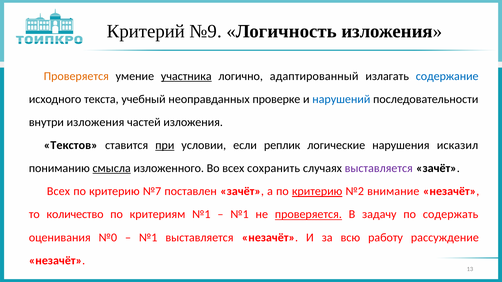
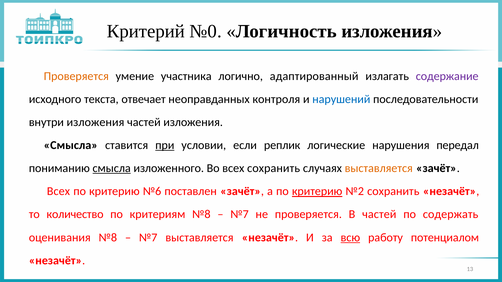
№9: №9 -> №0
участника underline: present -> none
содержание colour: blue -> purple
учебный: учебный -> отвечает
проверке: проверке -> контроля
Текстов at (71, 145): Текстов -> Смысла
исказил: исказил -> передал
выставляется at (379, 169) colour: purple -> orange
№7: №7 -> №6
№2 внимание: внимание -> сохранить
критериям №1: №1 -> №8
№1 at (240, 215): №1 -> №7
проверяется at (308, 215) underline: present -> none
В задачу: задачу -> частей
оценивания №0: №0 -> №8
№1 at (148, 238): №1 -> №7
всю underline: none -> present
рассуждение: рассуждение -> потенциалом
